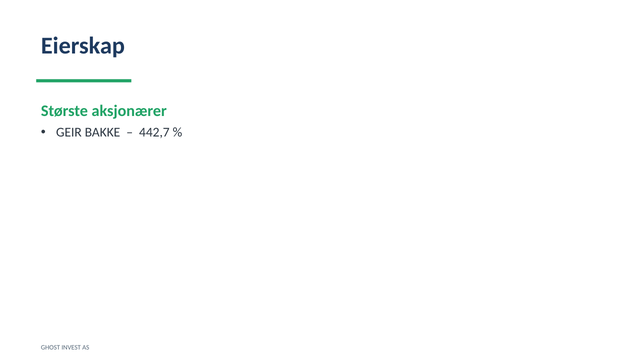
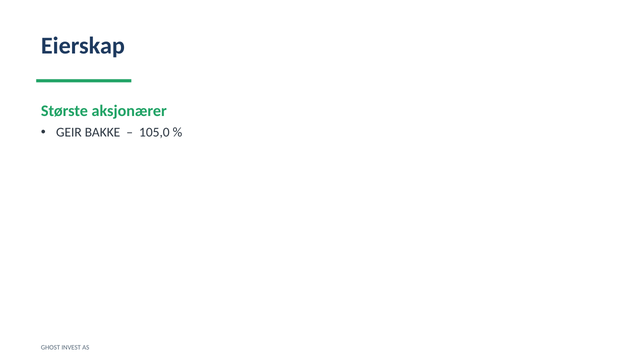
442,7: 442,7 -> 105,0
